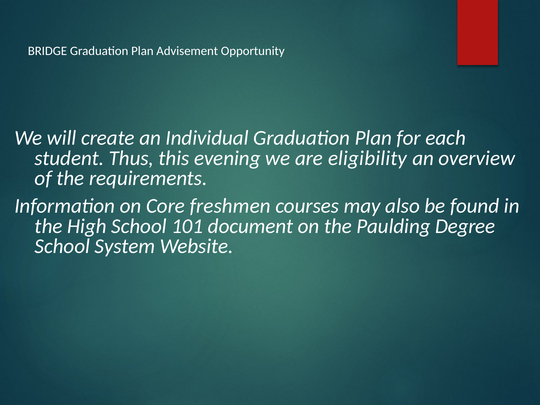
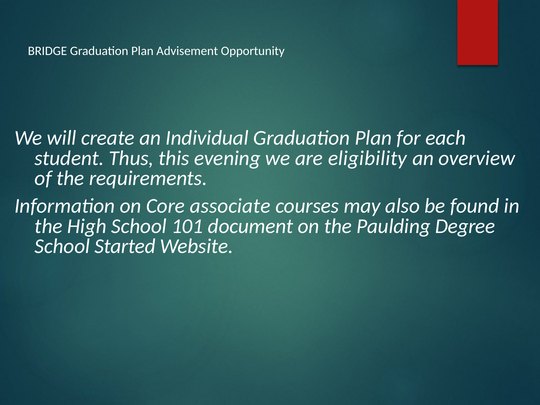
freshmen: freshmen -> associate
System: System -> Started
